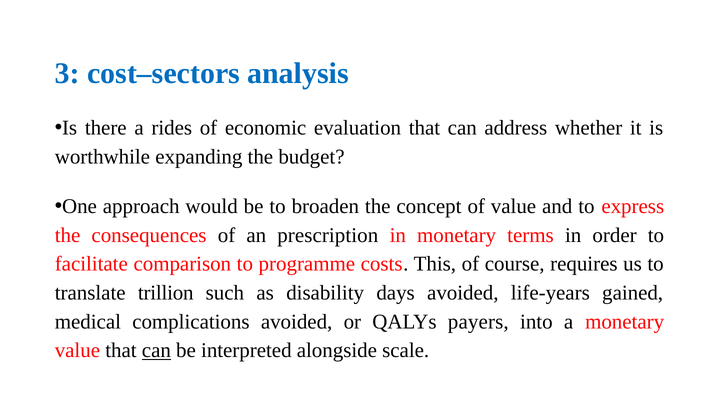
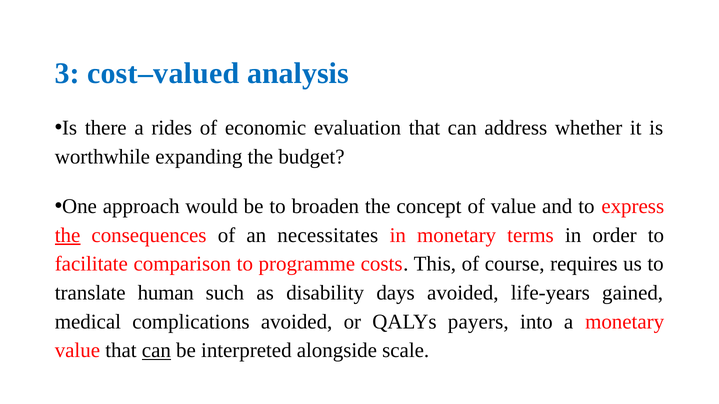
cost–sectors: cost–sectors -> cost–valued
the at (68, 235) underline: none -> present
prescription: prescription -> necessitates
trillion: trillion -> human
